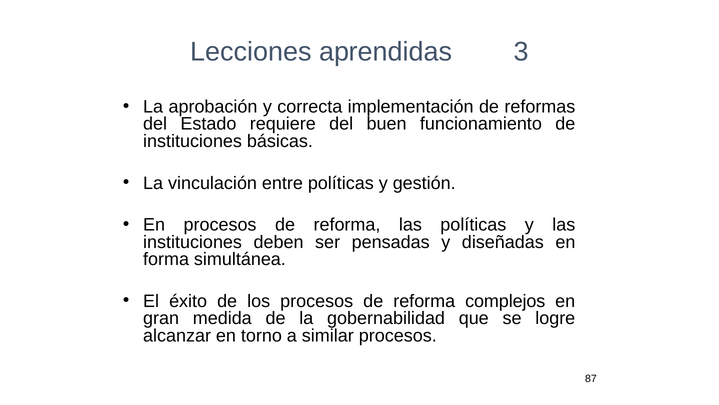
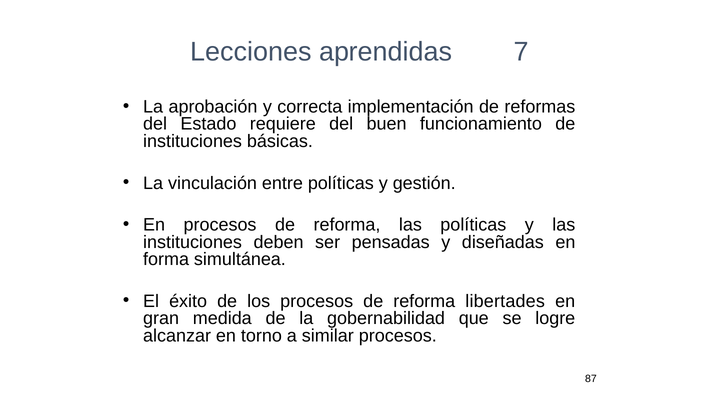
3: 3 -> 7
complejos: complejos -> libertades
